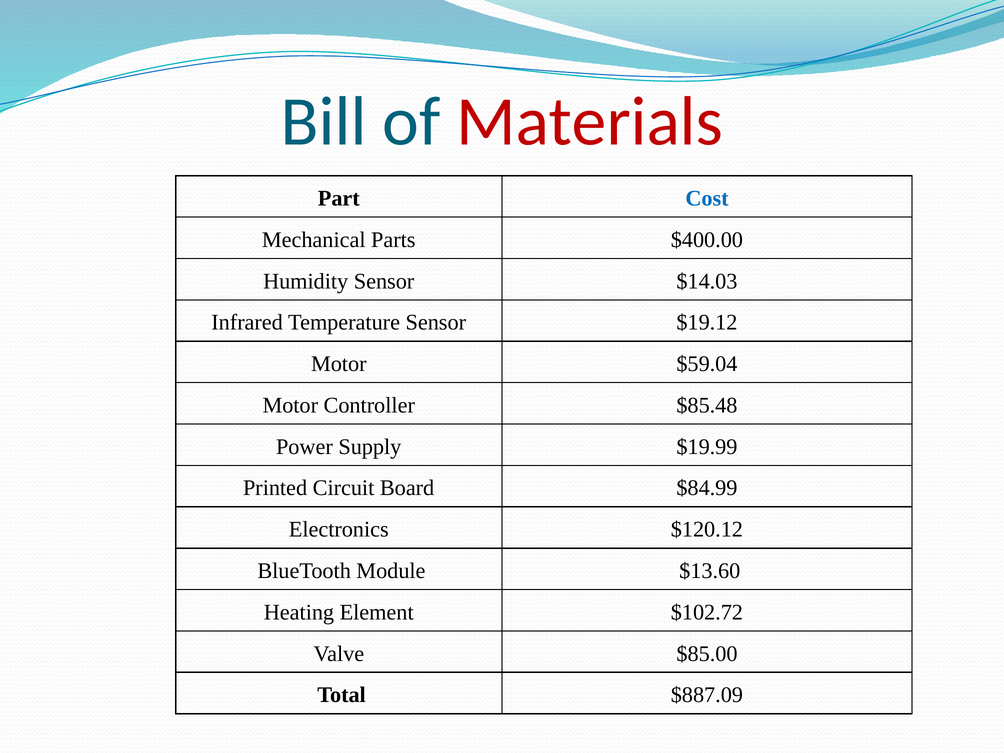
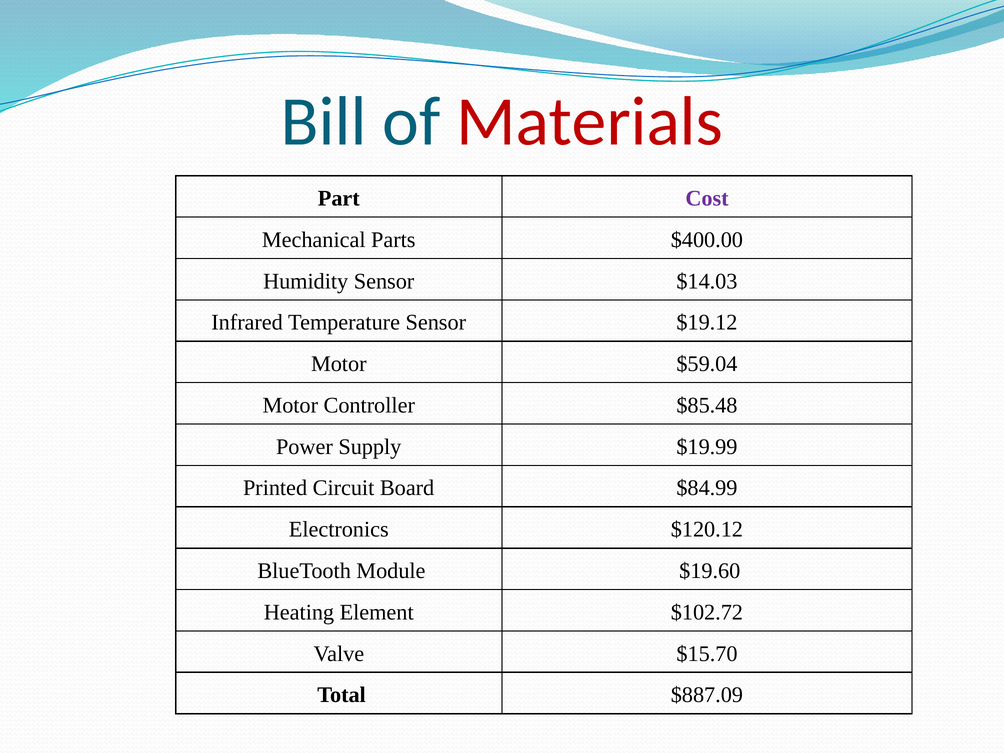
Cost colour: blue -> purple
$13.60: $13.60 -> $19.60
$85.00: $85.00 -> $15.70
